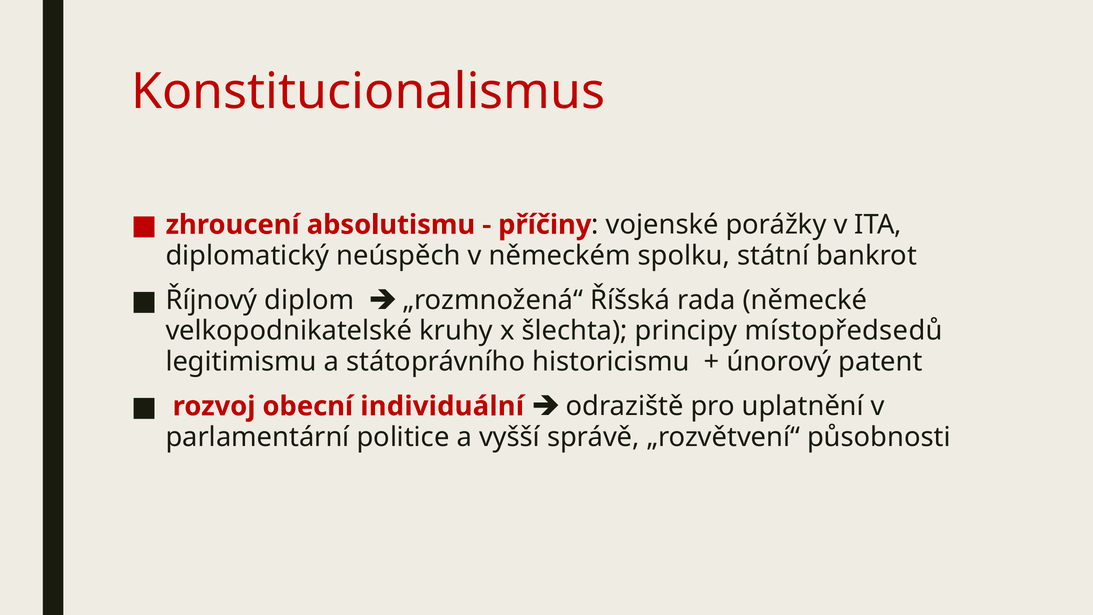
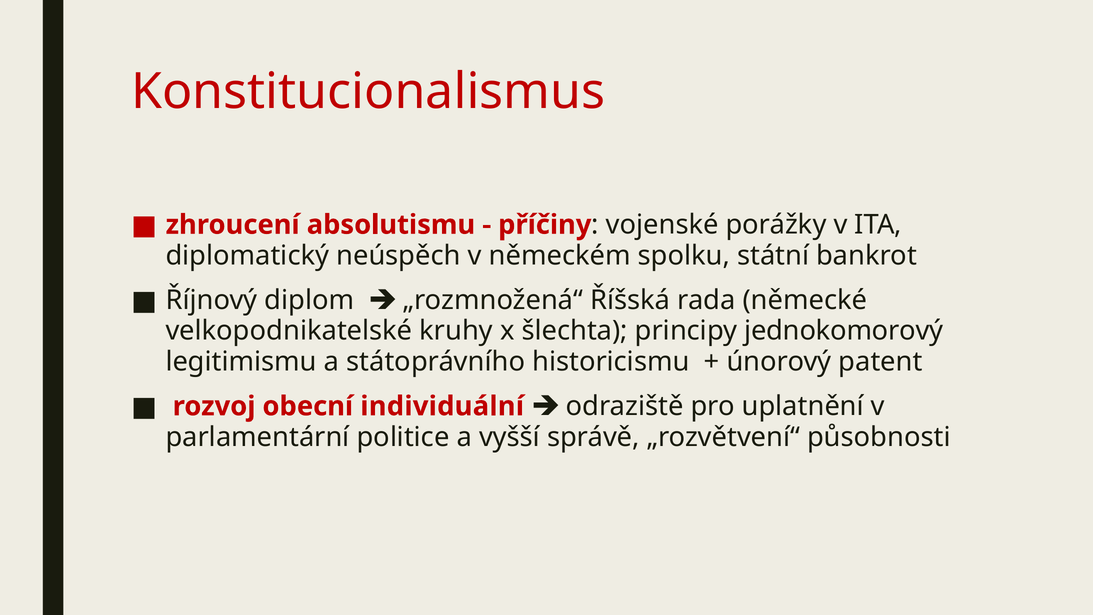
místopředsedů: místopředsedů -> jednokomorový
